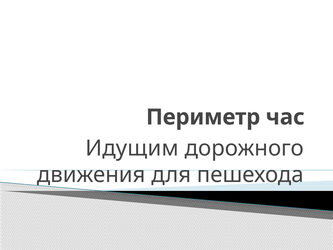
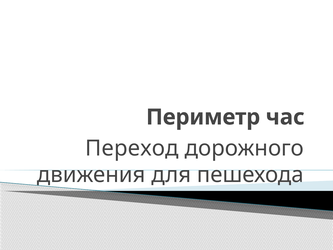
Идущим: Идущим -> Переход
